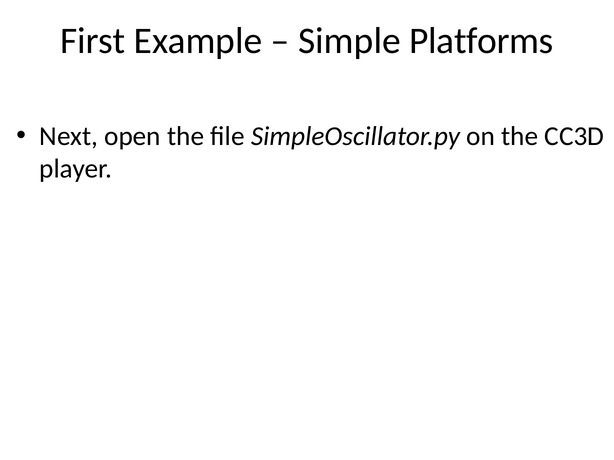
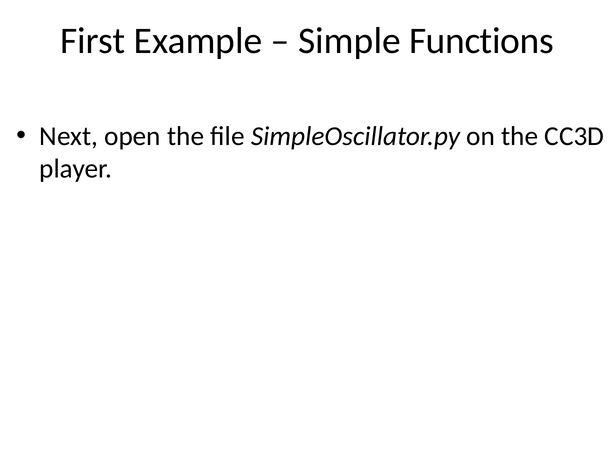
Platforms: Platforms -> Functions
